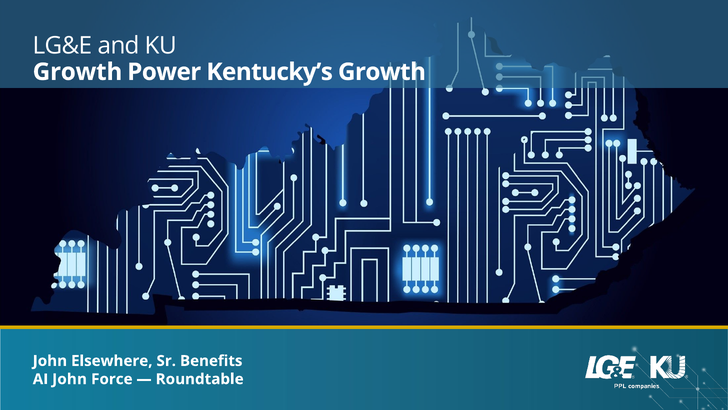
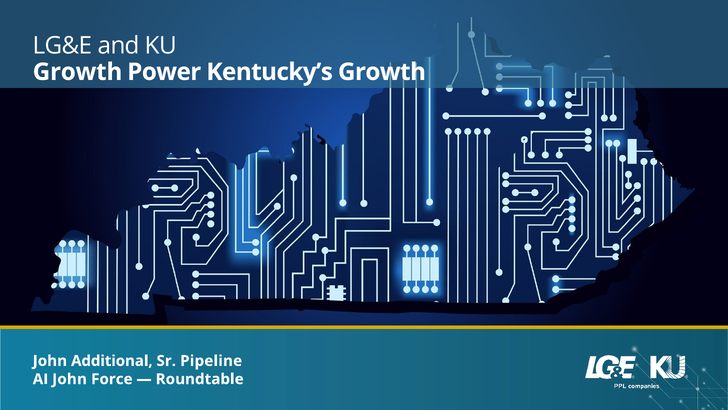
Elsewhere: Elsewhere -> Additional
Benefits: Benefits -> Pipeline
